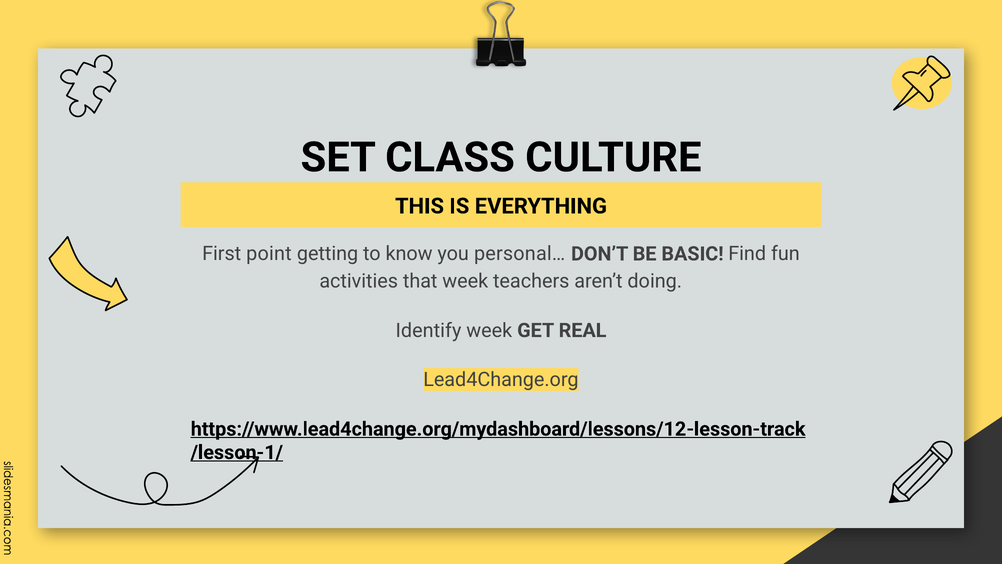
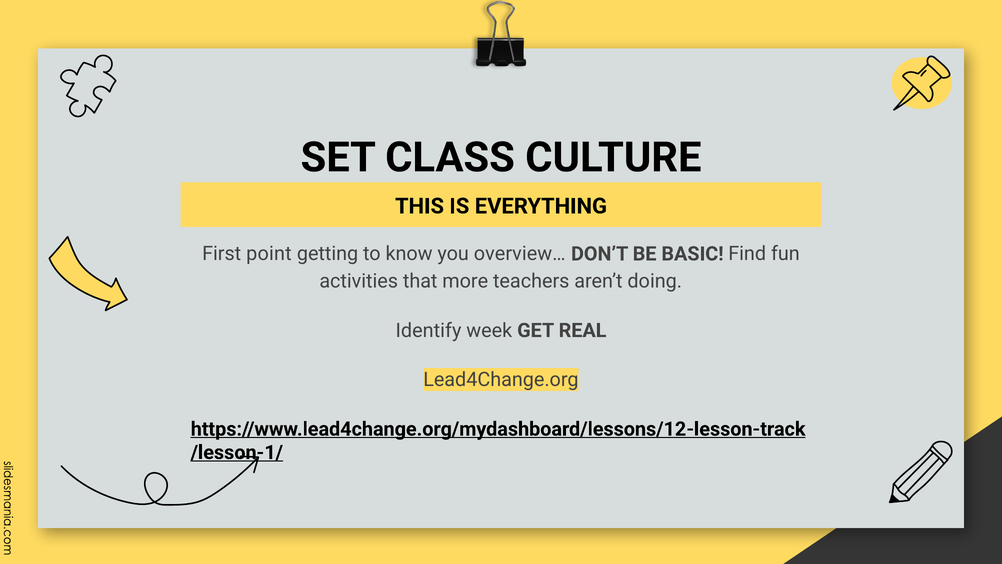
personal…: personal… -> overview…
that week: week -> more
